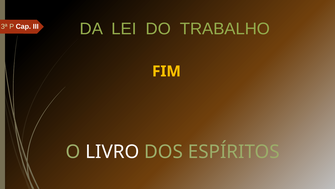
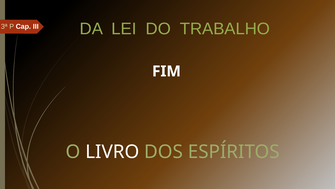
FIM colour: yellow -> white
